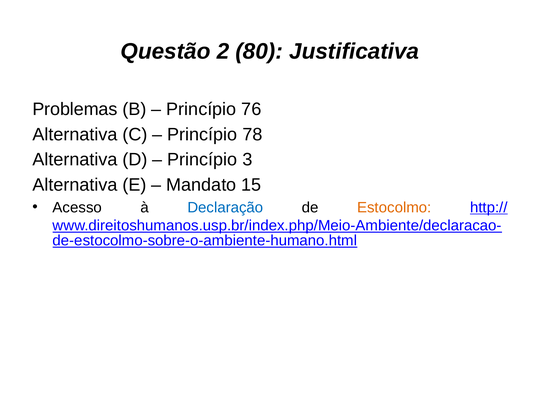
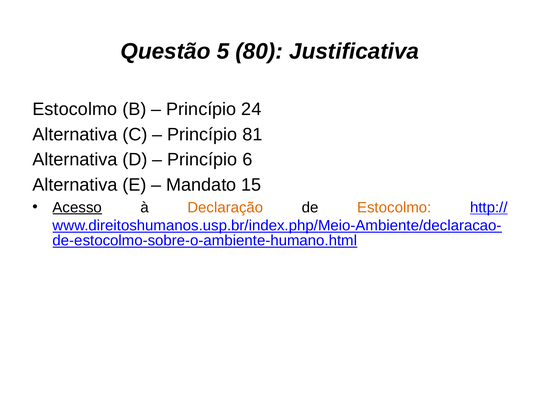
2: 2 -> 5
Problemas at (75, 109): Problemas -> Estocolmo
76: 76 -> 24
78: 78 -> 81
3: 3 -> 6
Acesso underline: none -> present
Declaração colour: blue -> orange
